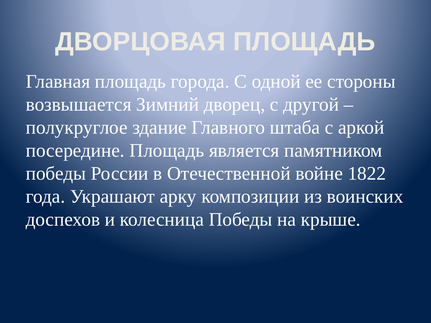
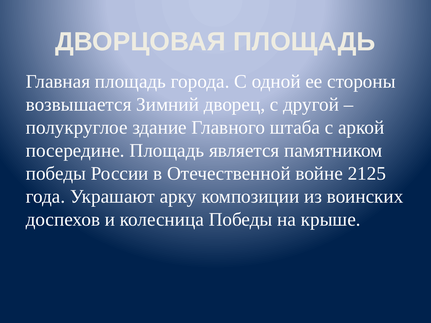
1822: 1822 -> 2125
